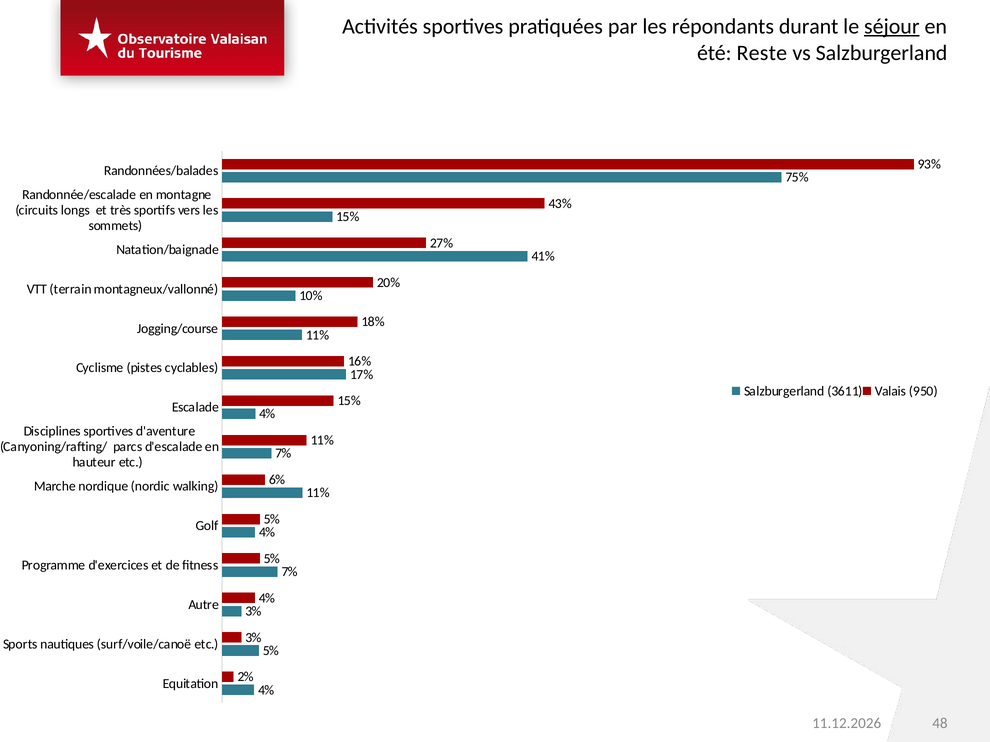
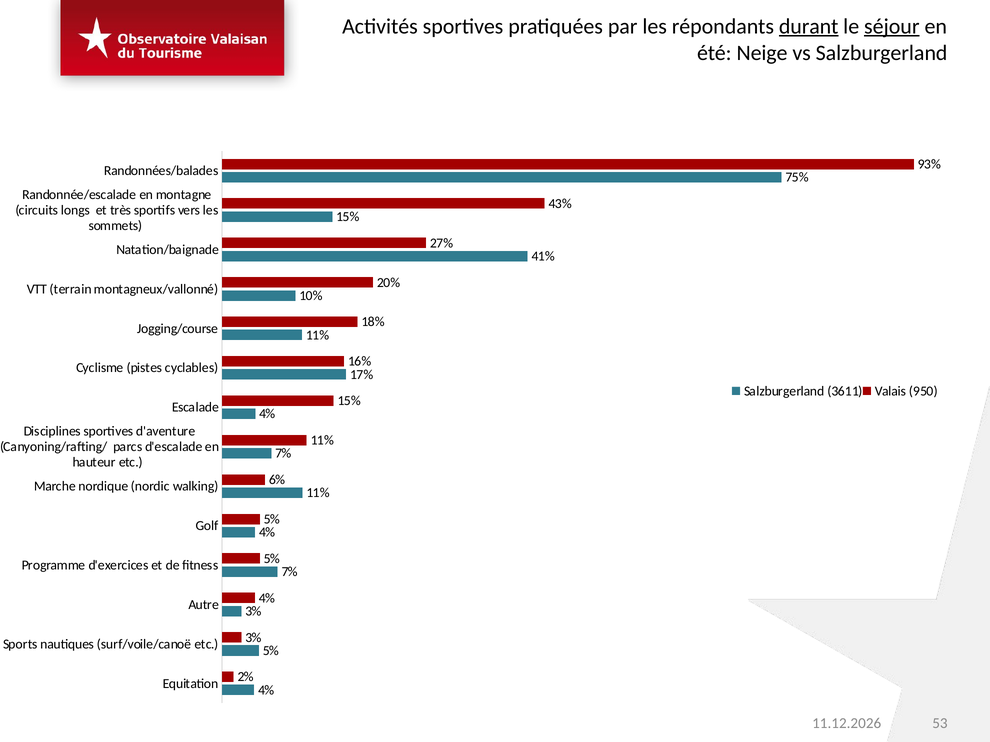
durant underline: none -> present
Reste: Reste -> Neige
48: 48 -> 53
